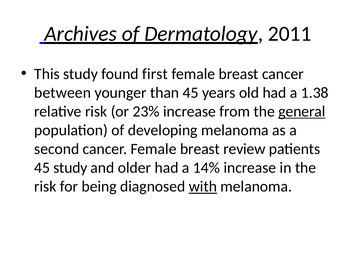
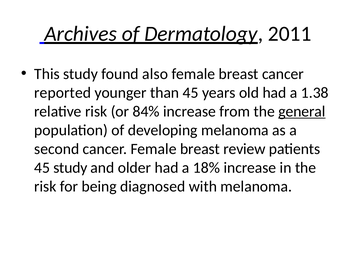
first: first -> also
between: between -> reported
23%: 23% -> 84%
14%: 14% -> 18%
with underline: present -> none
